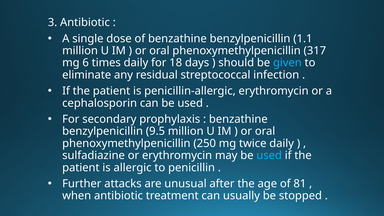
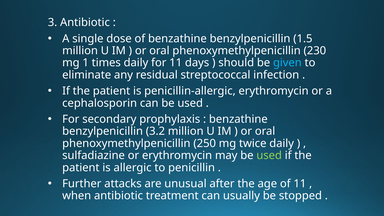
1.1: 1.1 -> 1.5
317: 317 -> 230
6: 6 -> 1
for 18: 18 -> 11
9.5: 9.5 -> 3.2
used at (269, 155) colour: light blue -> light green
of 81: 81 -> 11
